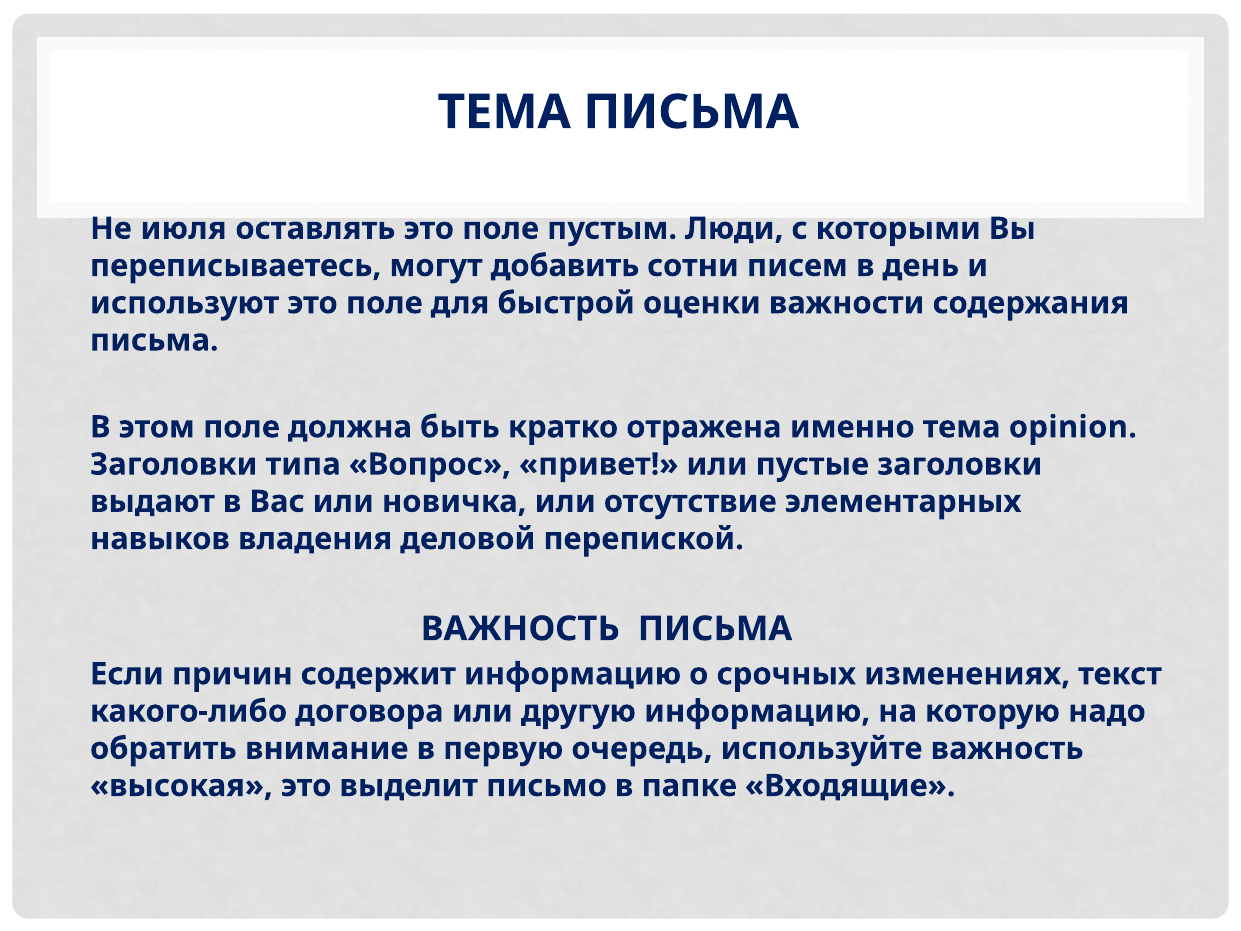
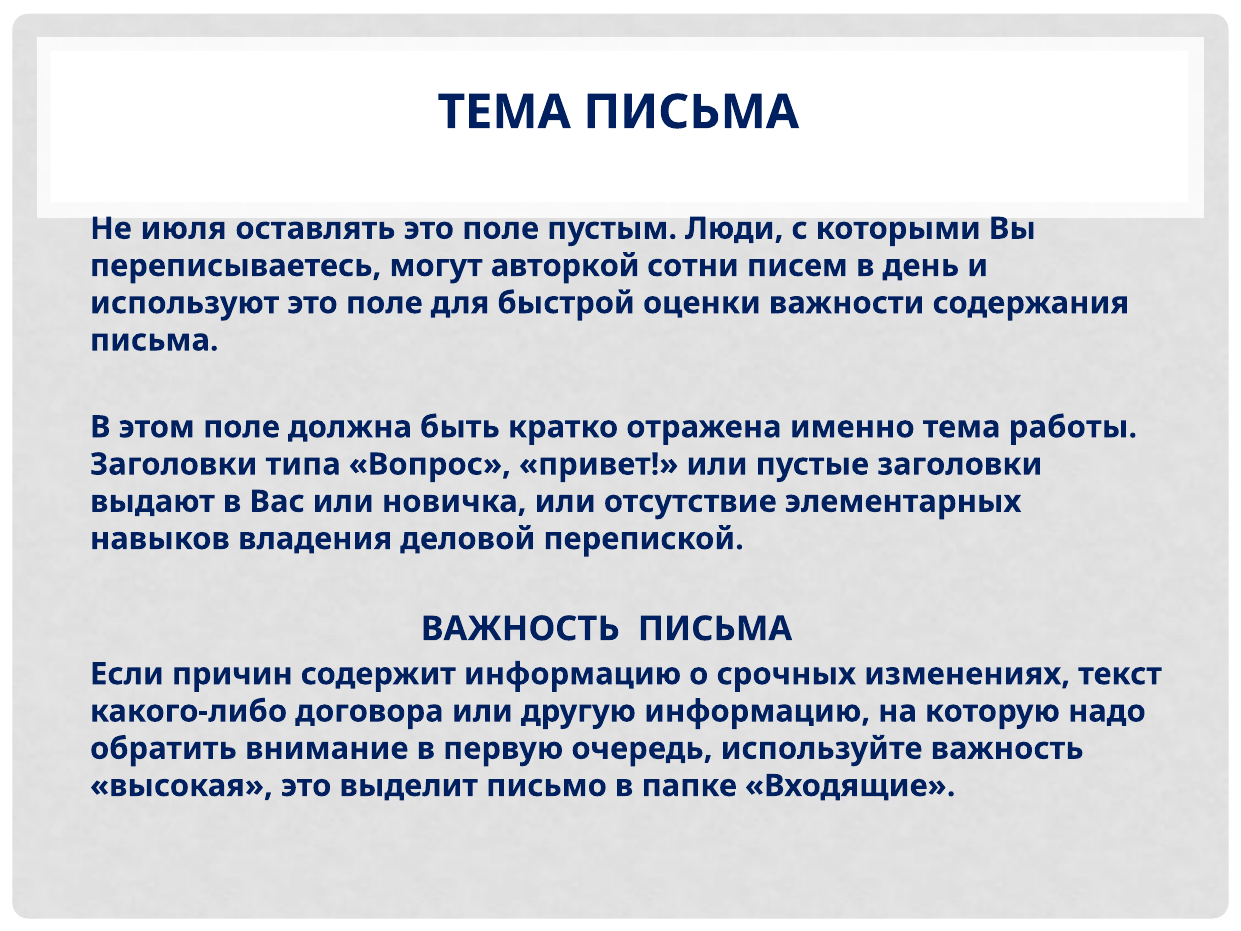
добавить: добавить -> авторкой
opinion: opinion -> работы
